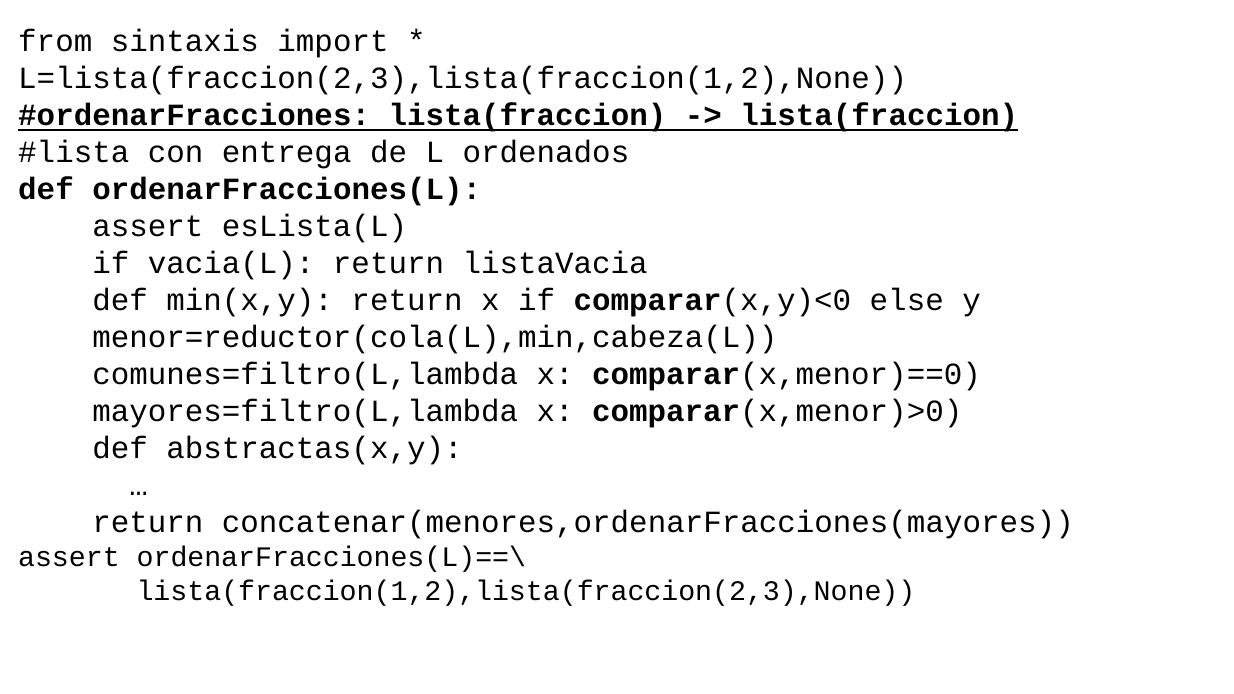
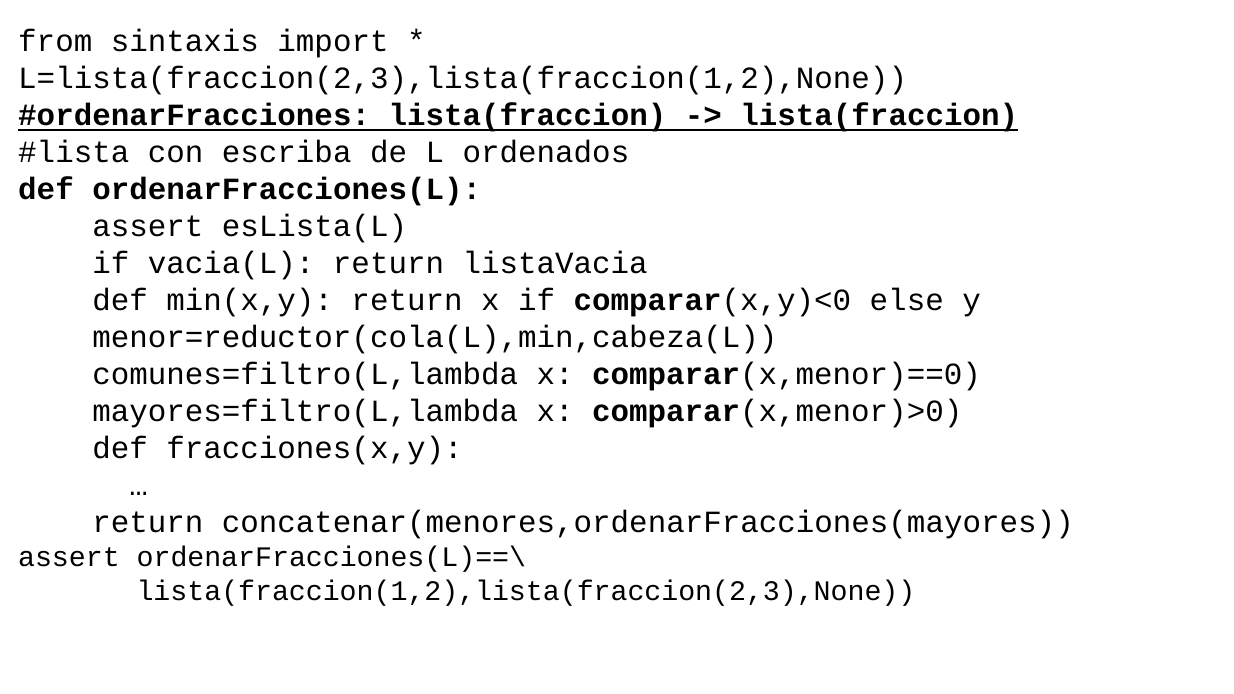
entrega: entrega -> escriba
abstractas(x,y: abstractas(x,y -> fracciones(x,y
